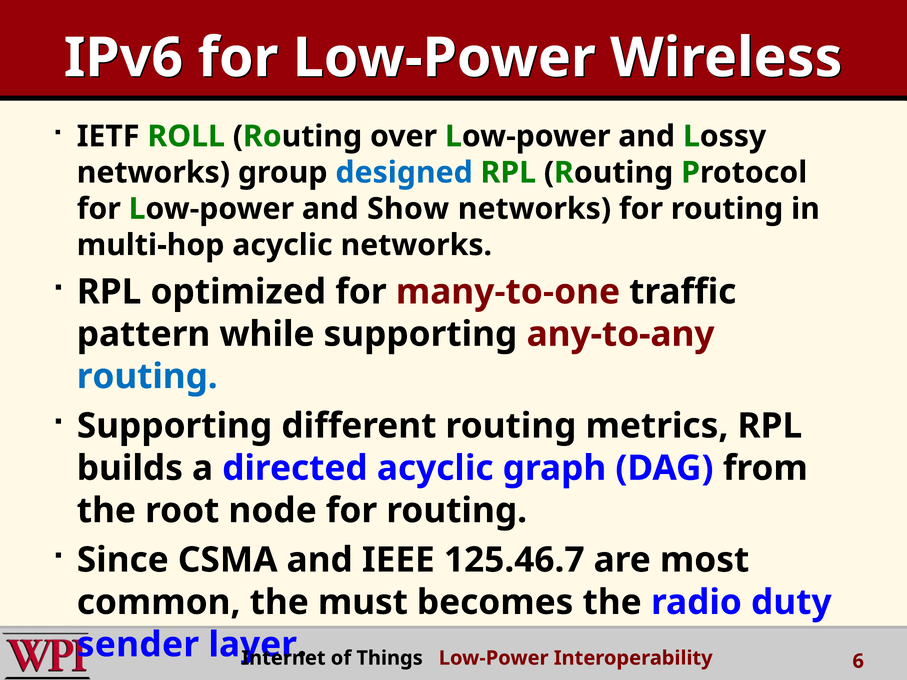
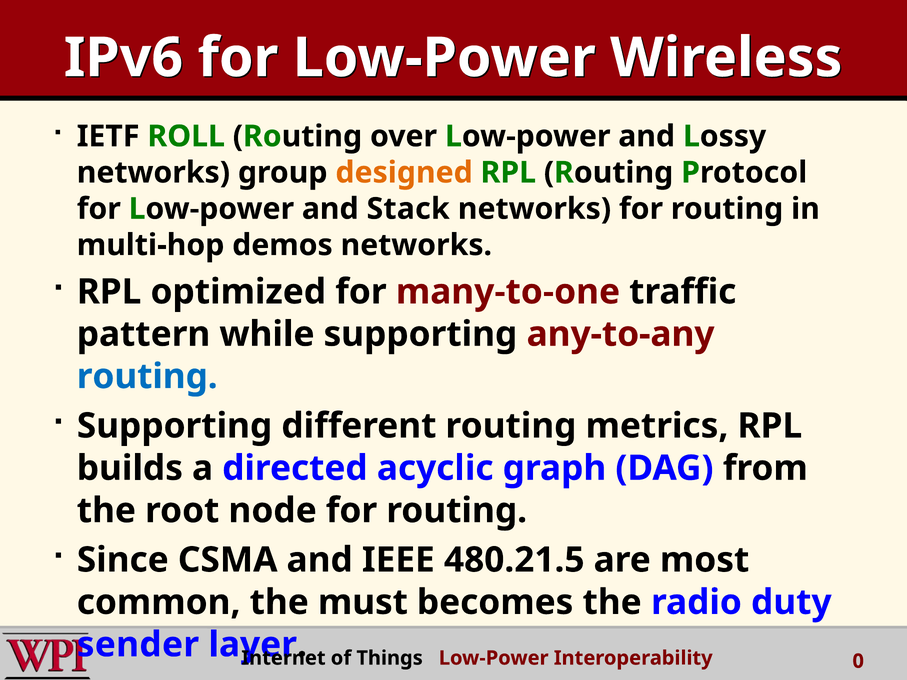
designed colour: blue -> orange
Show: Show -> Stack
multi-hop acyclic: acyclic -> demos
125.46.7: 125.46.7 -> 480.21.5
6: 6 -> 0
